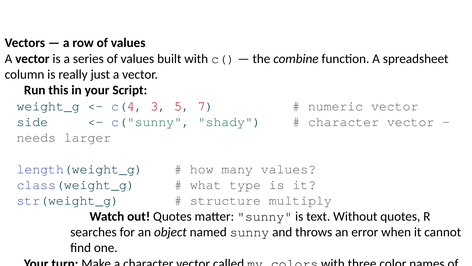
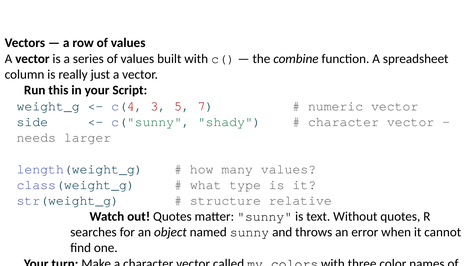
multiply: multiply -> relative
